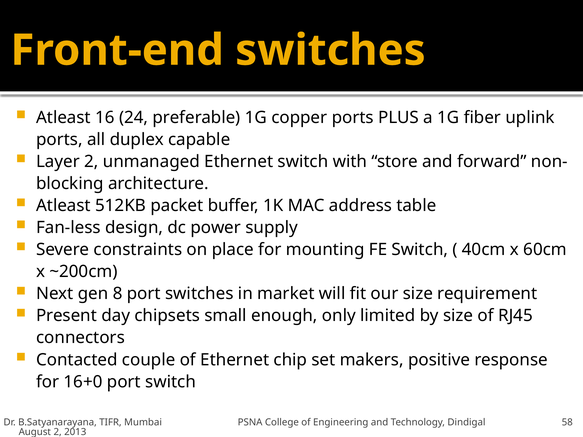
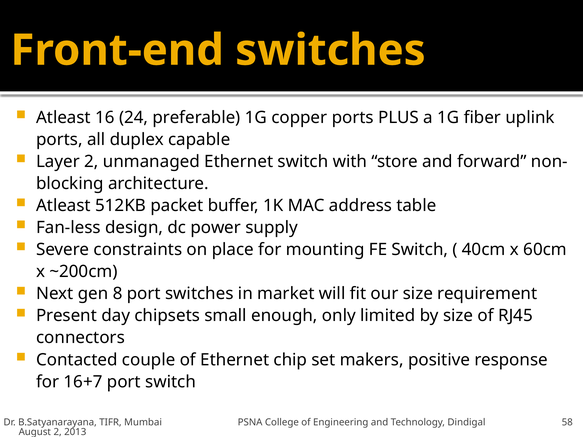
16+0: 16+0 -> 16+7
